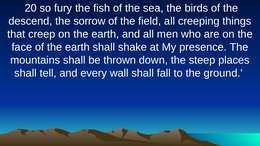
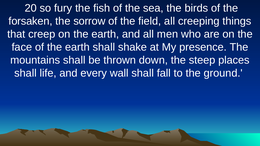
descend: descend -> forsaken
tell: tell -> life
